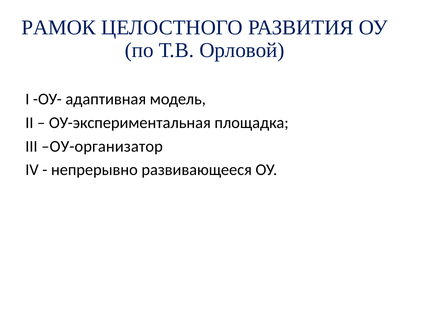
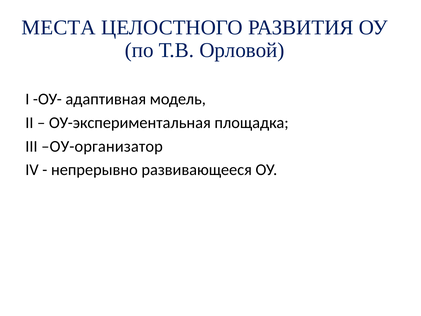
РАМОК: РАМОК -> МЕСТА
